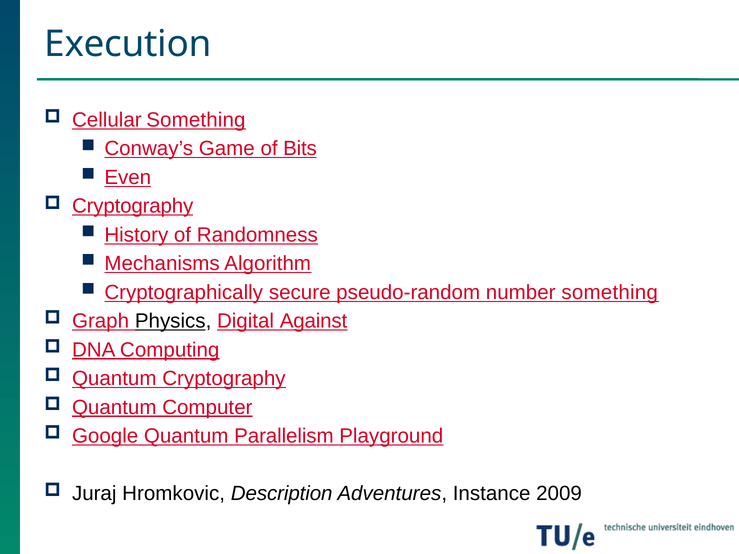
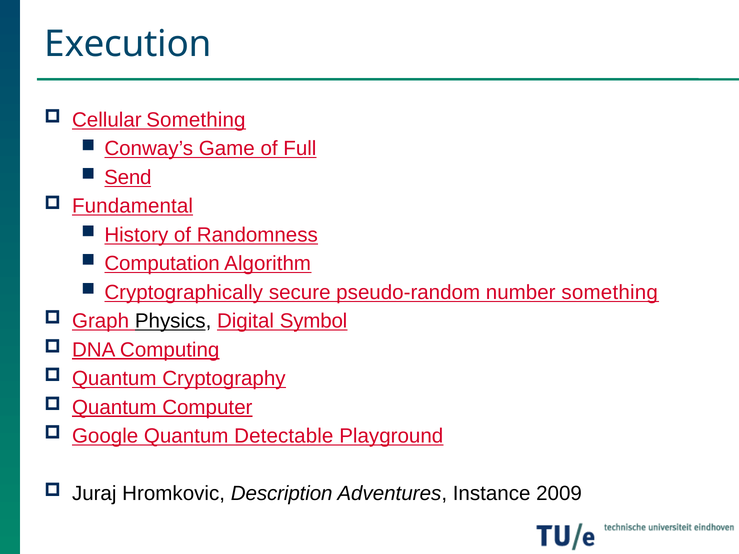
Bits: Bits -> Full
Even: Even -> Send
Cryptography at (133, 206): Cryptography -> Fundamental
Mechanisms: Mechanisms -> Computation
Against: Against -> Symbol
Parallelism: Parallelism -> Detectable
